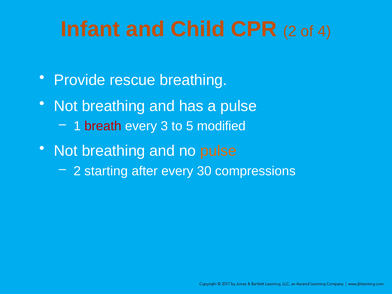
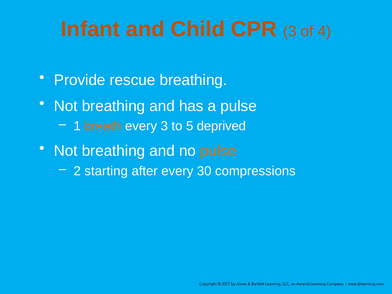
CPR 2: 2 -> 3
breath colour: red -> orange
modified: modified -> deprived
